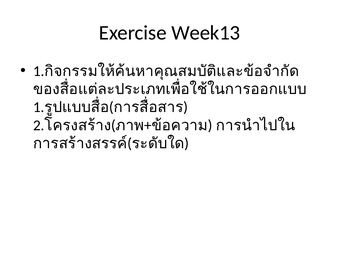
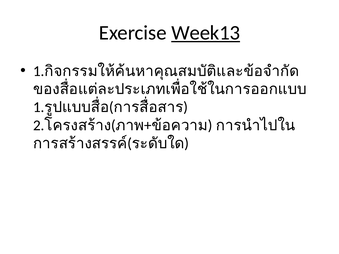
Week13 underline: none -> present
